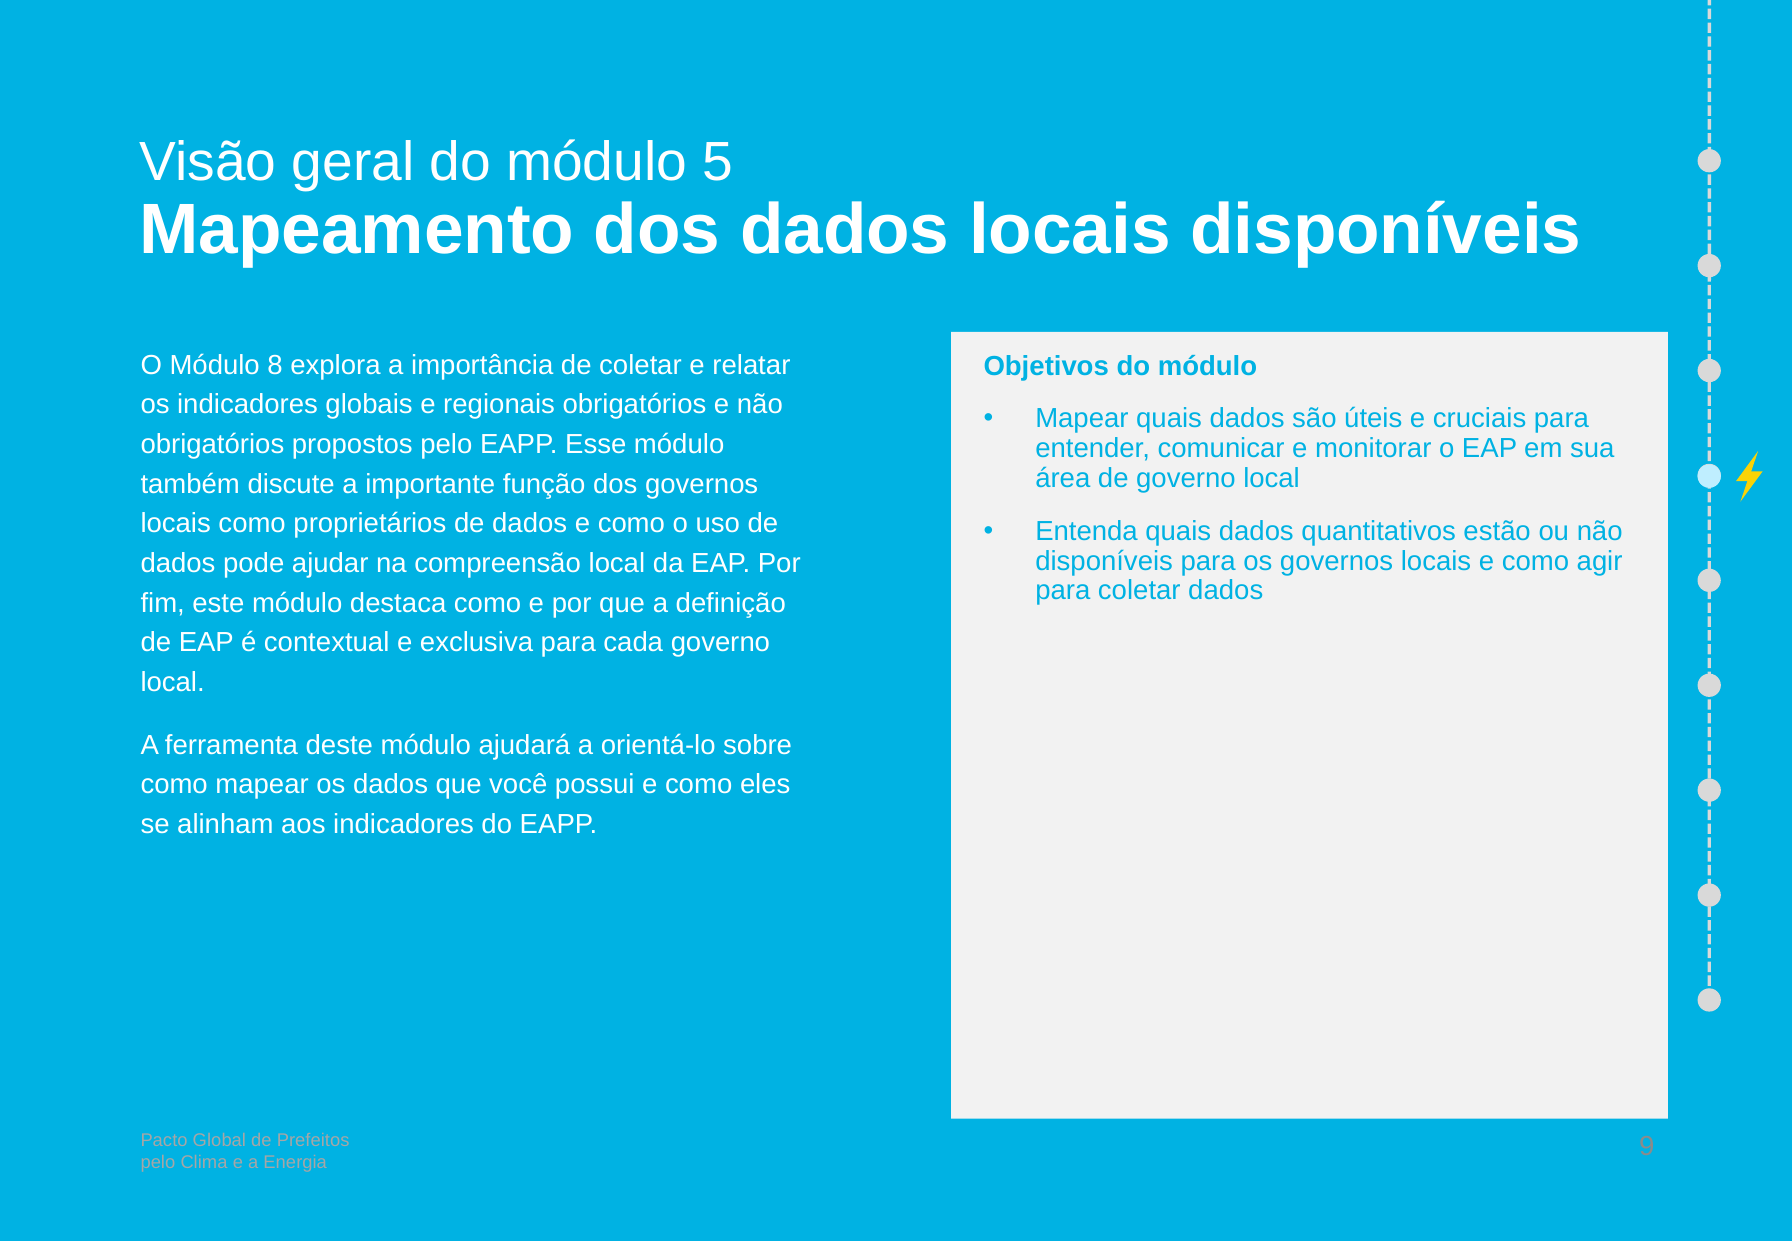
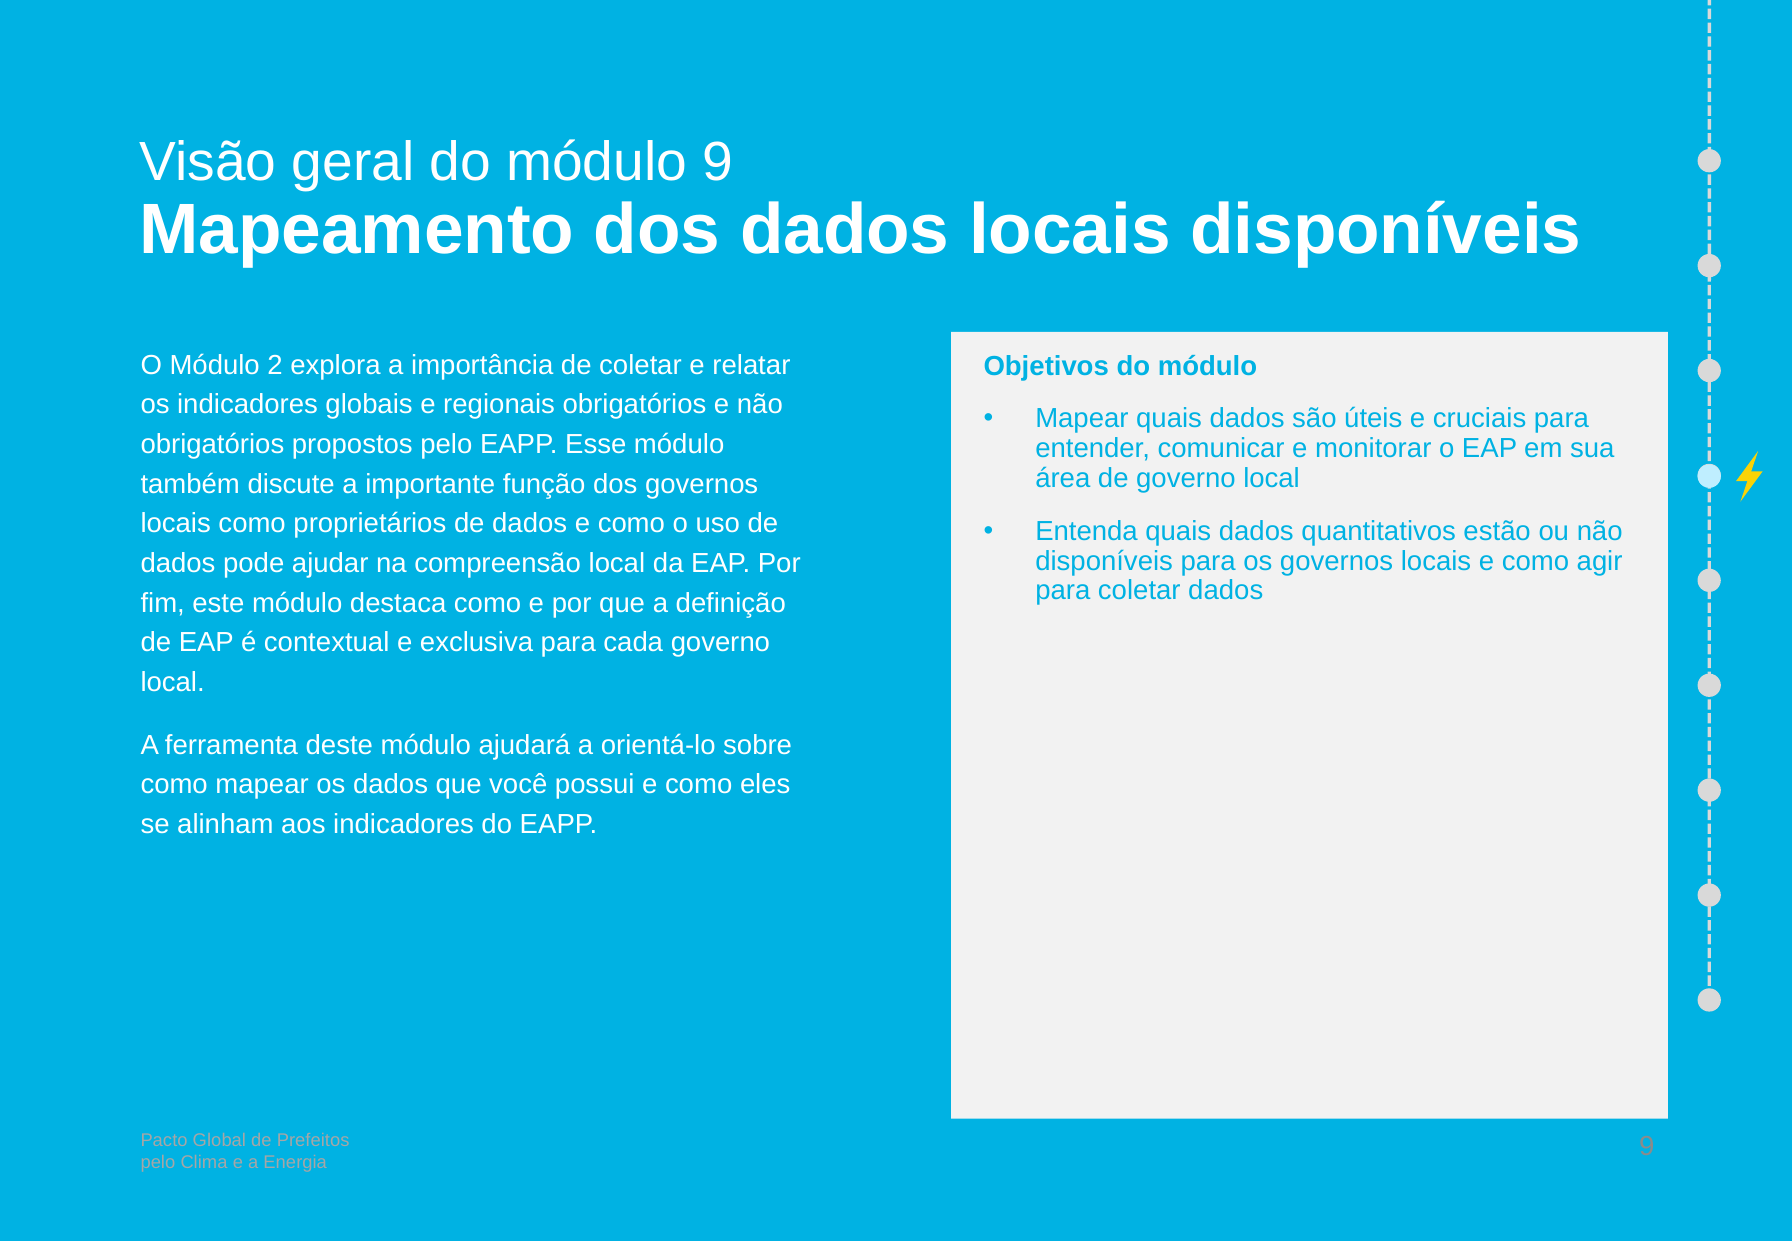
módulo 5: 5 -> 9
8: 8 -> 2
